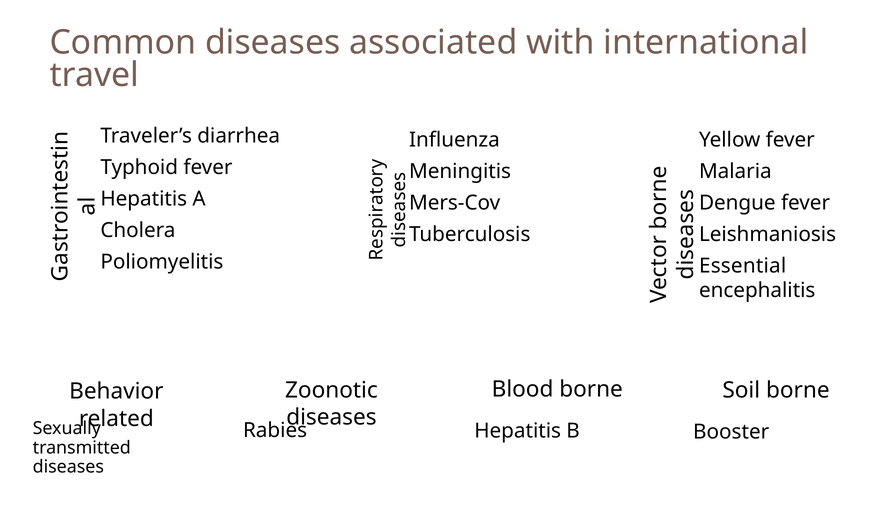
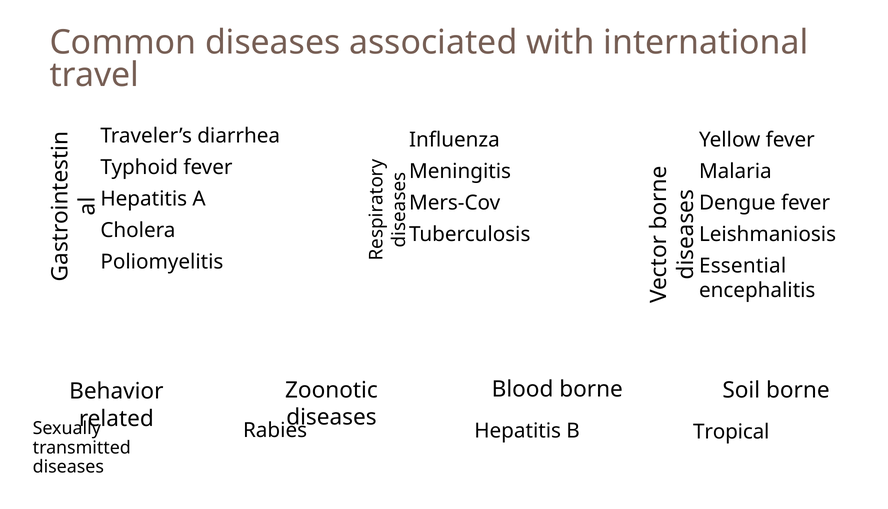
Booster: Booster -> Tropical
